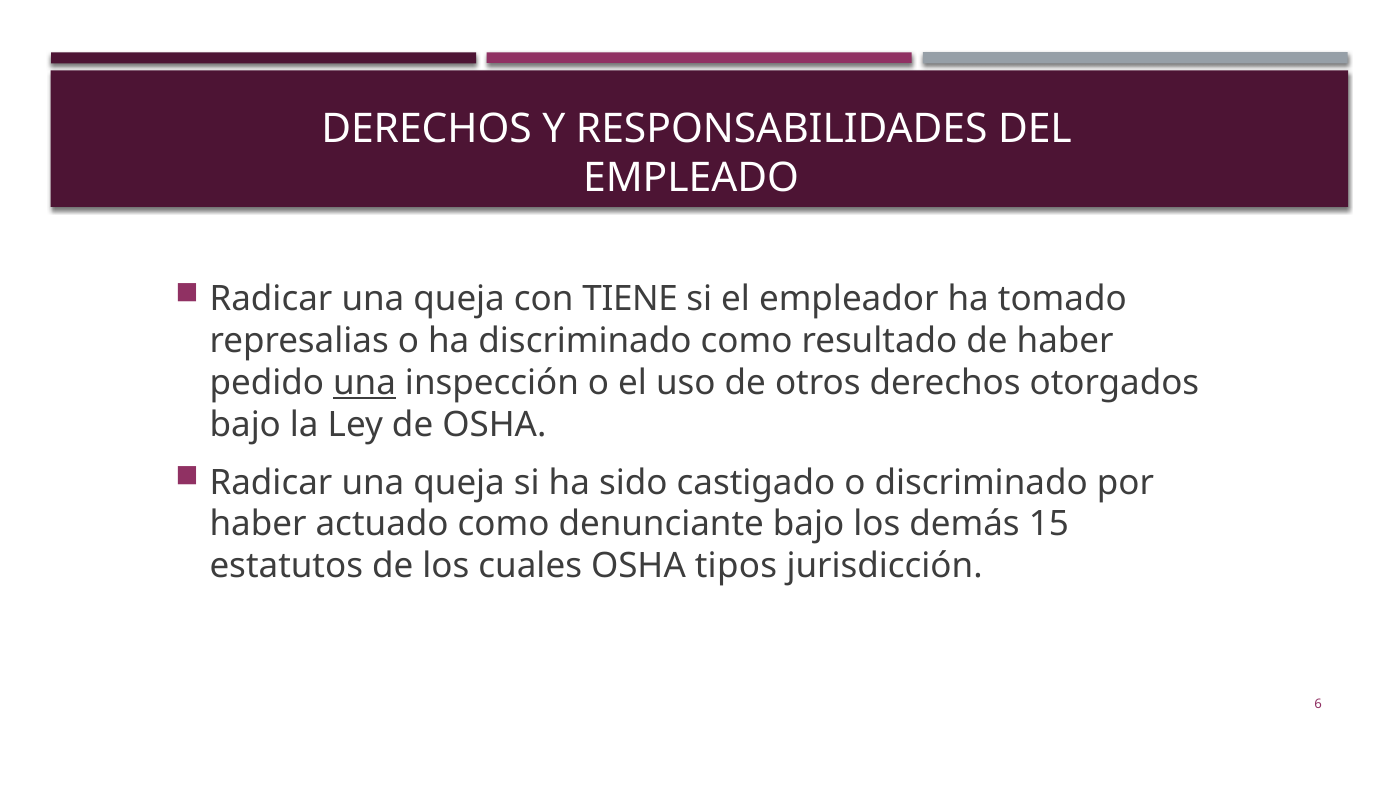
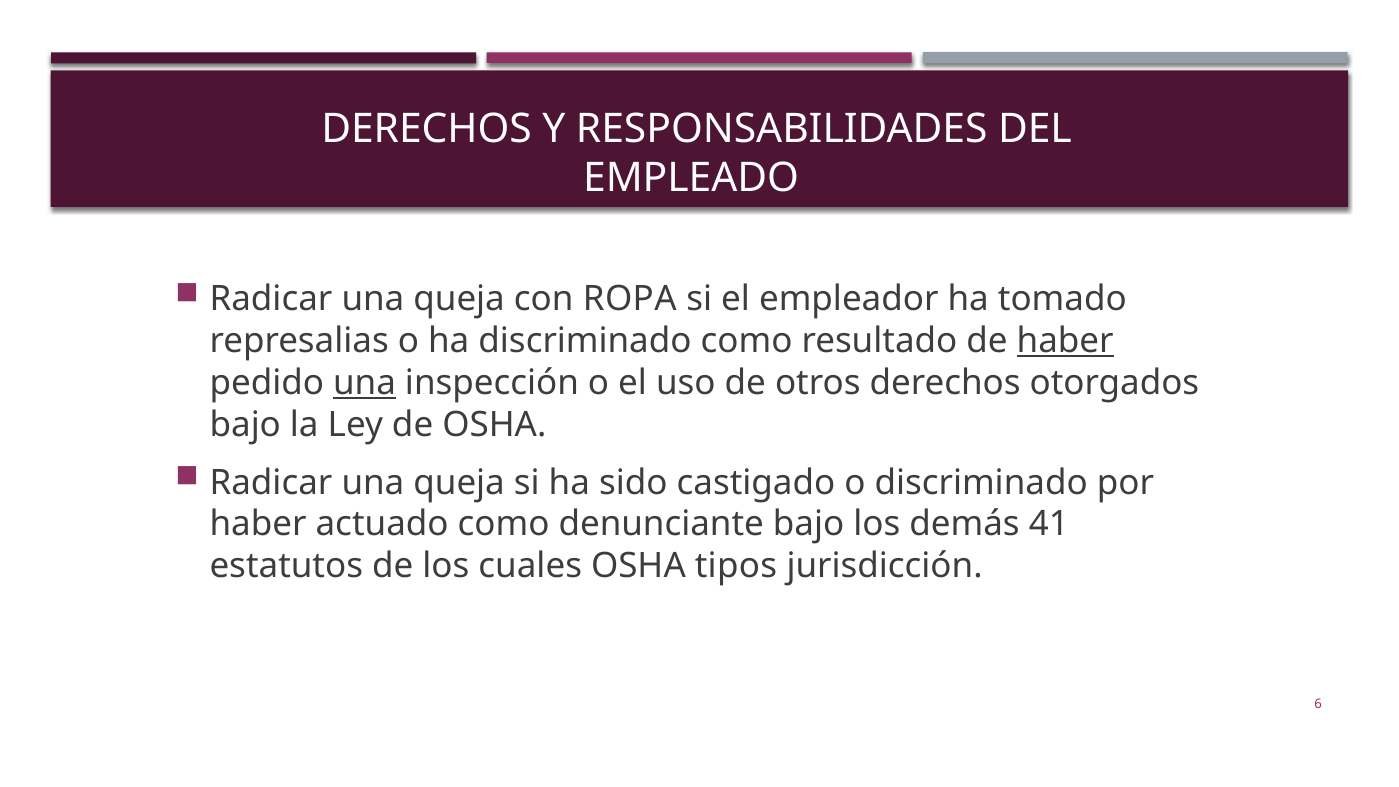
TIENE: TIENE -> ROPA
haber at (1065, 341) underline: none -> present
15: 15 -> 41
